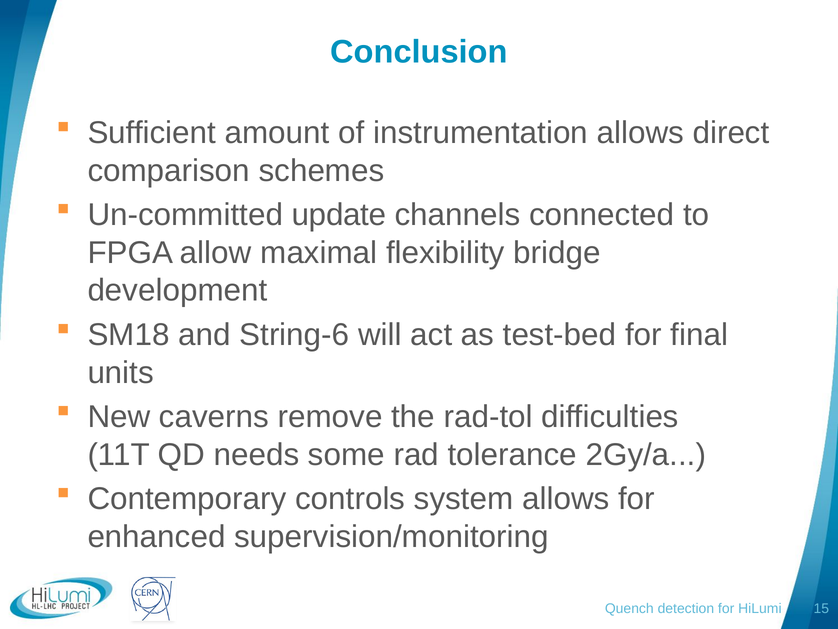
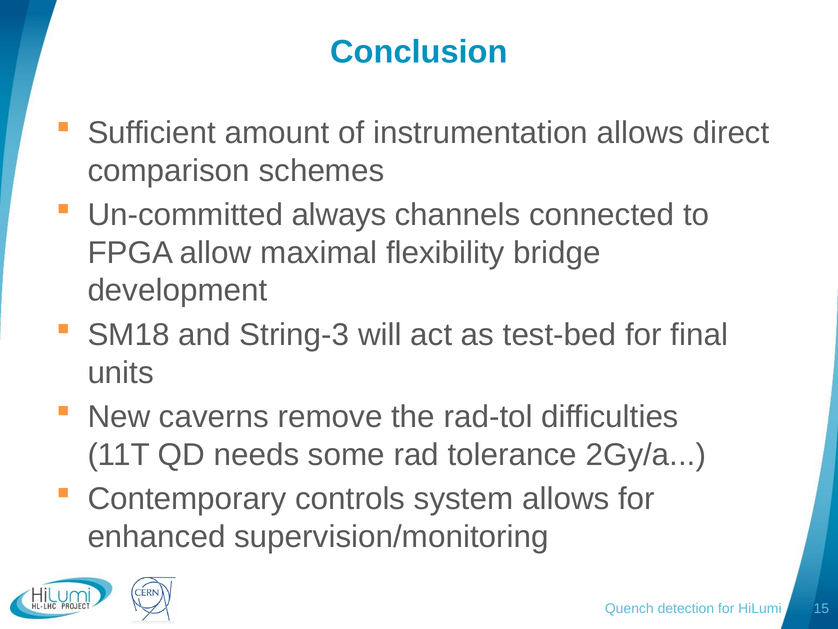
update: update -> always
String-6: String-6 -> String-3
